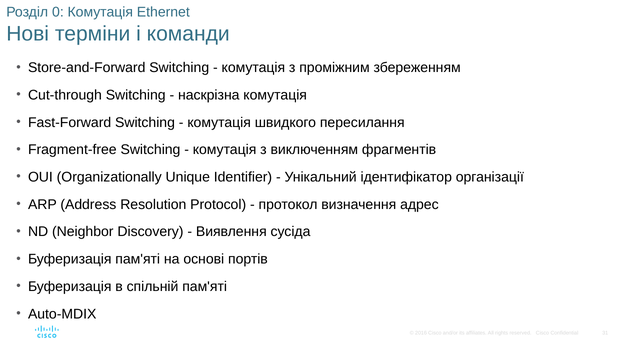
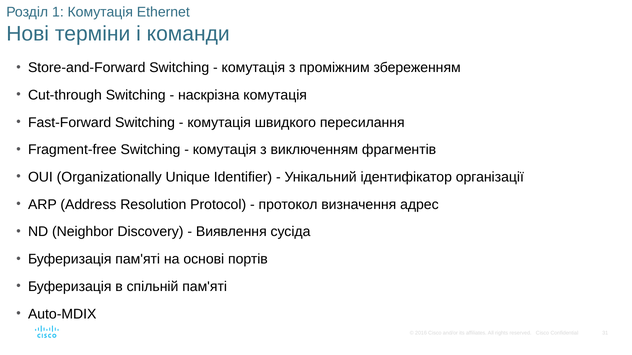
0: 0 -> 1
